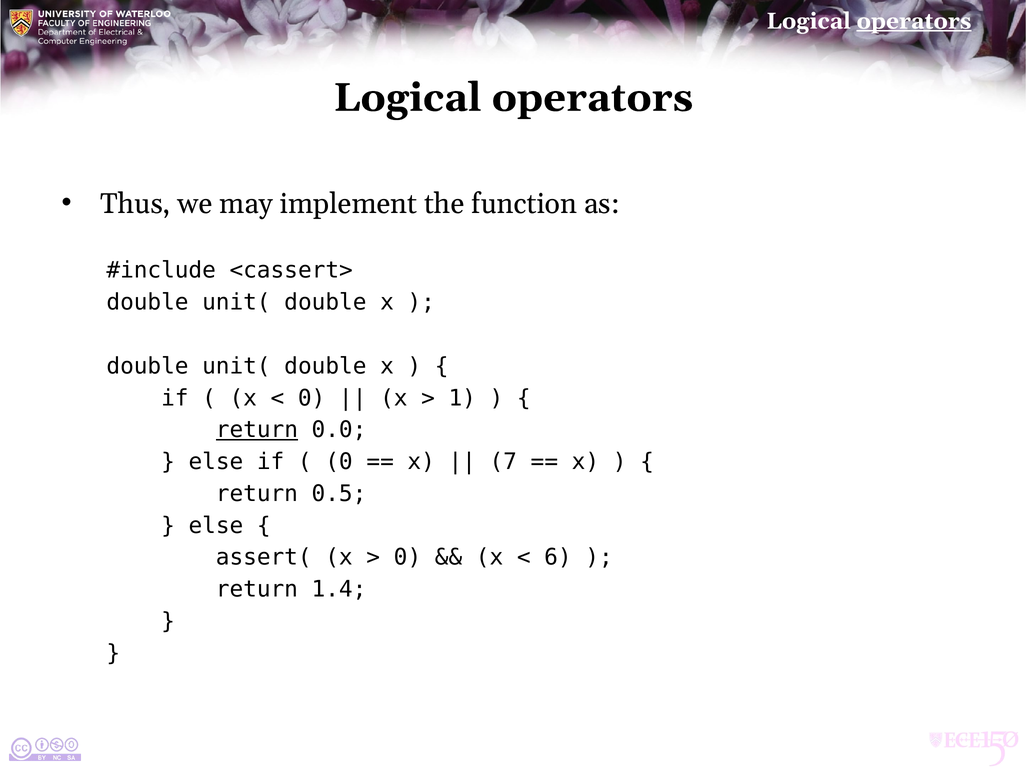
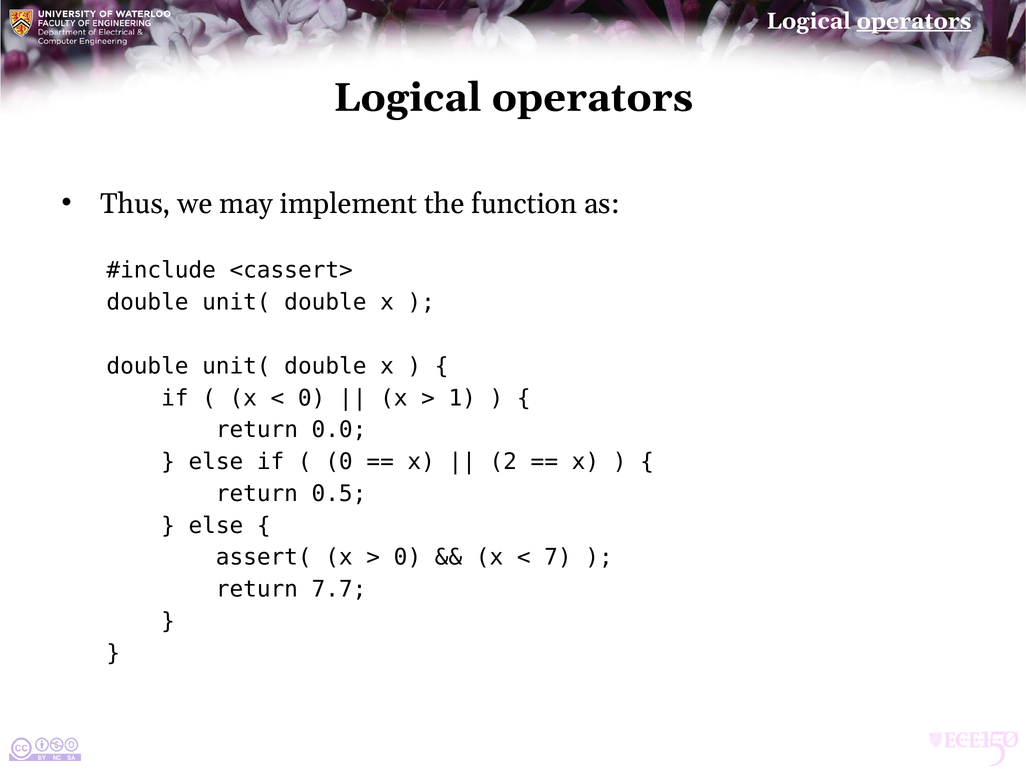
return at (257, 430) underline: present -> none
7: 7 -> 2
6: 6 -> 7
1.4: 1.4 -> 7.7
